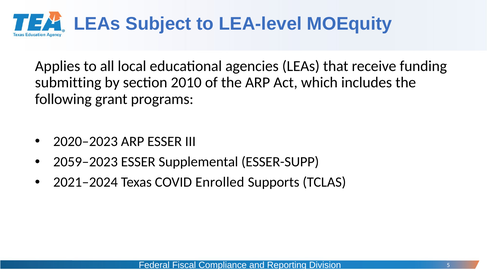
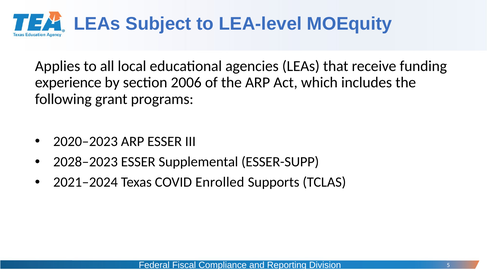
submitting: submitting -> experience
2010: 2010 -> 2006
2059–2023: 2059–2023 -> 2028–2023
